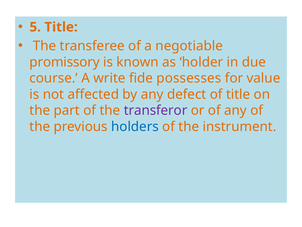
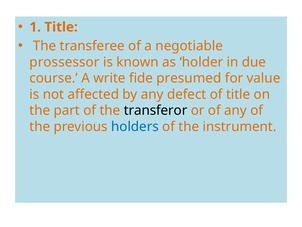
5: 5 -> 1
promissory: promissory -> prossessor
possesses: possesses -> presumed
transferor colour: purple -> black
